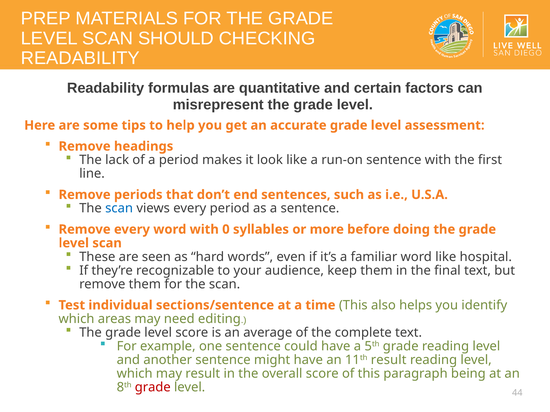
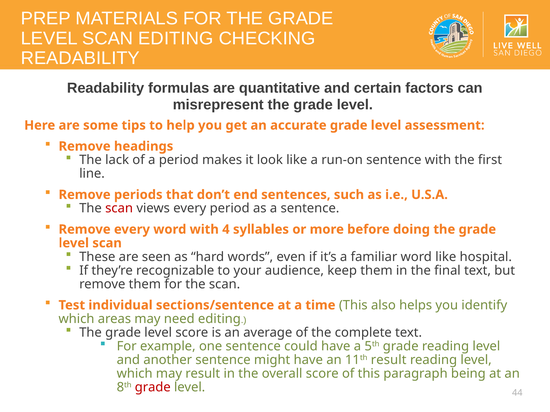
SCAN SHOULD: SHOULD -> EDITING
scan at (119, 209) colour: blue -> red
0: 0 -> 4
